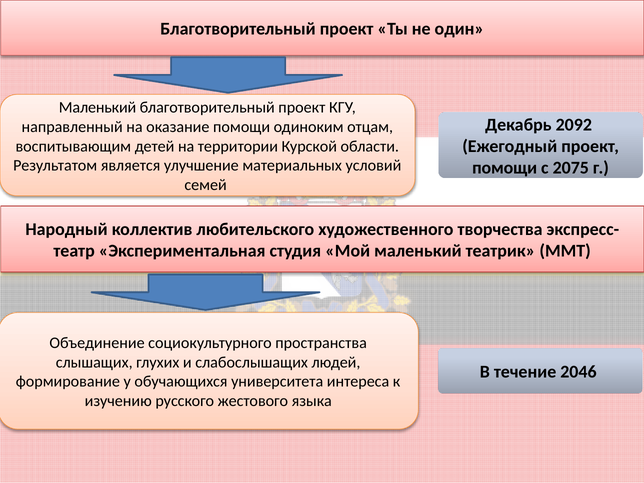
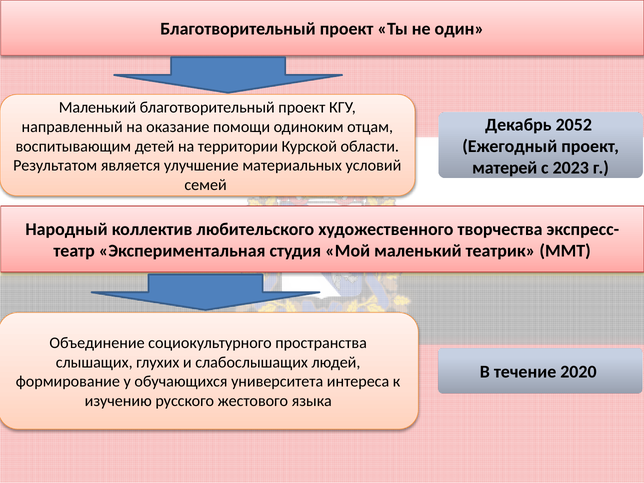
2092: 2092 -> 2052
помощи at (505, 168): помощи -> матерей
2075: 2075 -> 2023
2046: 2046 -> 2020
